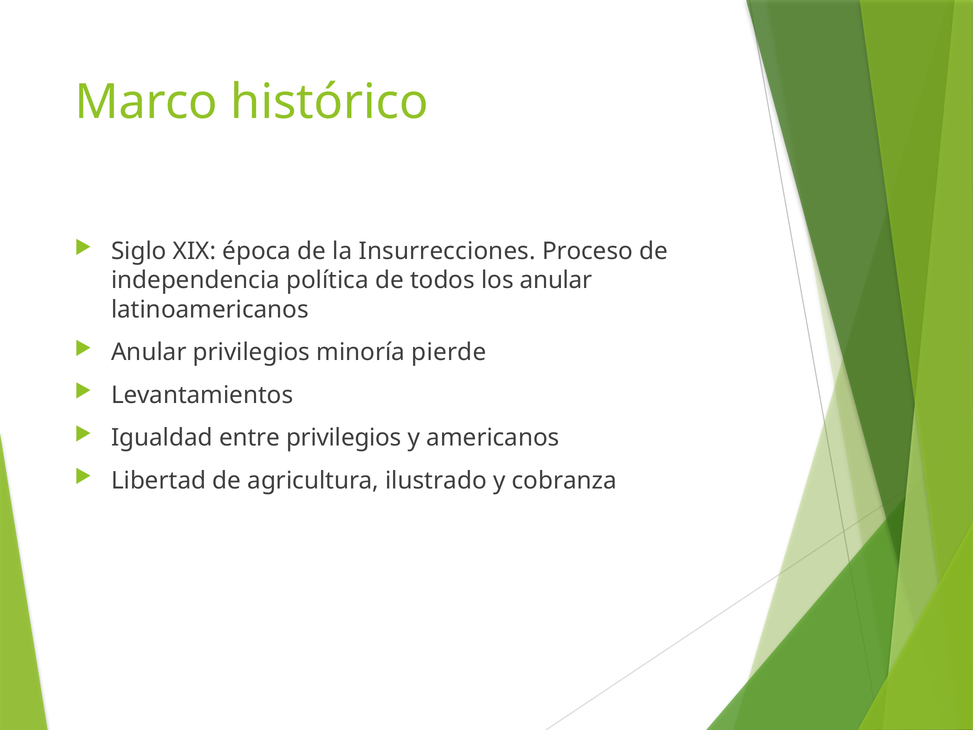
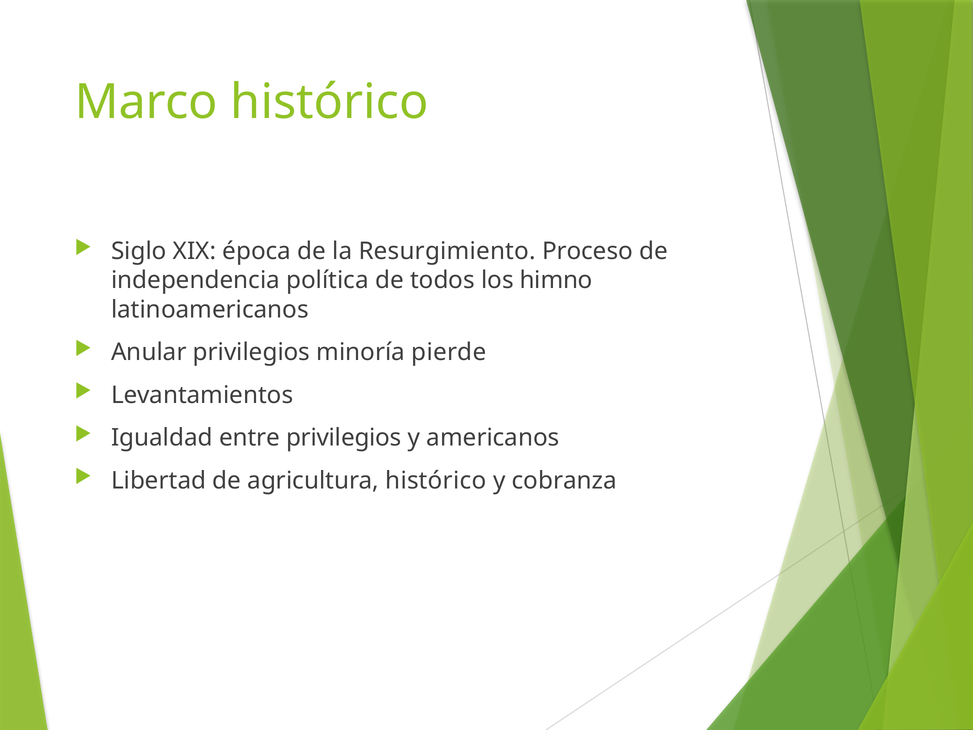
Insurrecciones: Insurrecciones -> Resurgimiento
los anular: anular -> himno
agricultura ilustrado: ilustrado -> histórico
